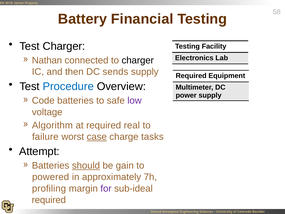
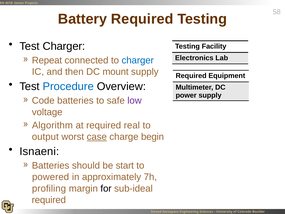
Battery Financial: Financial -> Required
Nathan: Nathan -> Repeat
charger at (138, 60) colour: black -> blue
sends: sends -> mount
failure: failure -> output
tasks: tasks -> begin
Attempt: Attempt -> Isnaeni
should underline: present -> none
gain: gain -> start
for colour: purple -> black
